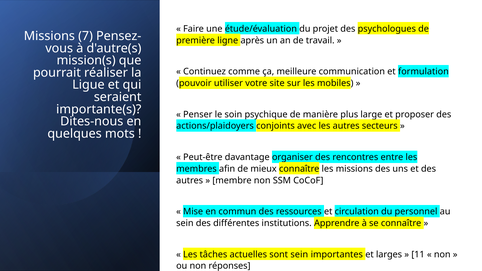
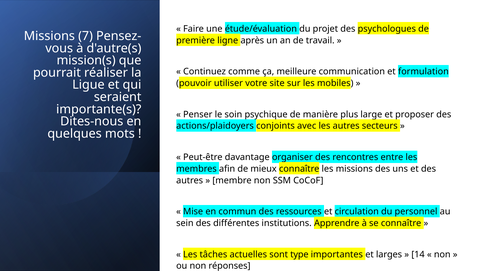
sont sein: sein -> type
11: 11 -> 14
